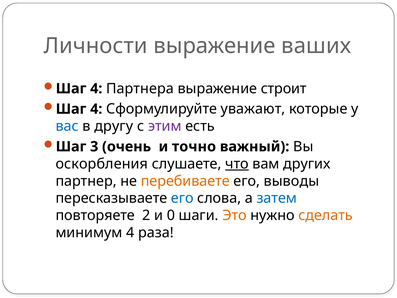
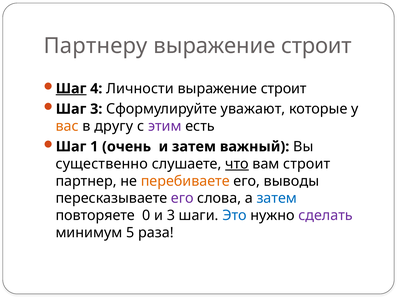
Личности: Личности -> Партнеру
ваших at (316, 46): ваших -> строит
Шаг at (71, 89) underline: none -> present
Партнера: Партнера -> Личности
4 at (96, 109): 4 -> 3
вас colour: blue -> orange
3: 3 -> 1
и точно: точно -> затем
оскорбления: оскорбления -> существенно
вам других: других -> строит
его at (182, 198) colour: blue -> purple
2: 2 -> 0
и 0: 0 -> 3
Это colour: orange -> blue
сделать colour: orange -> purple
минимум 4: 4 -> 5
